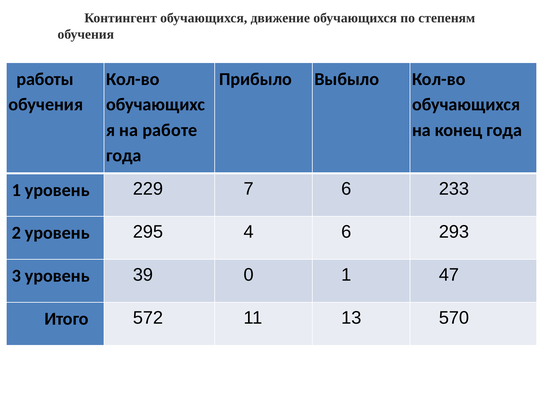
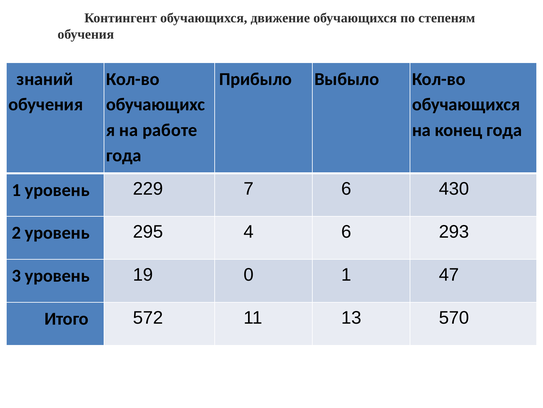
работы: работы -> знаний
233: 233 -> 430
39: 39 -> 19
